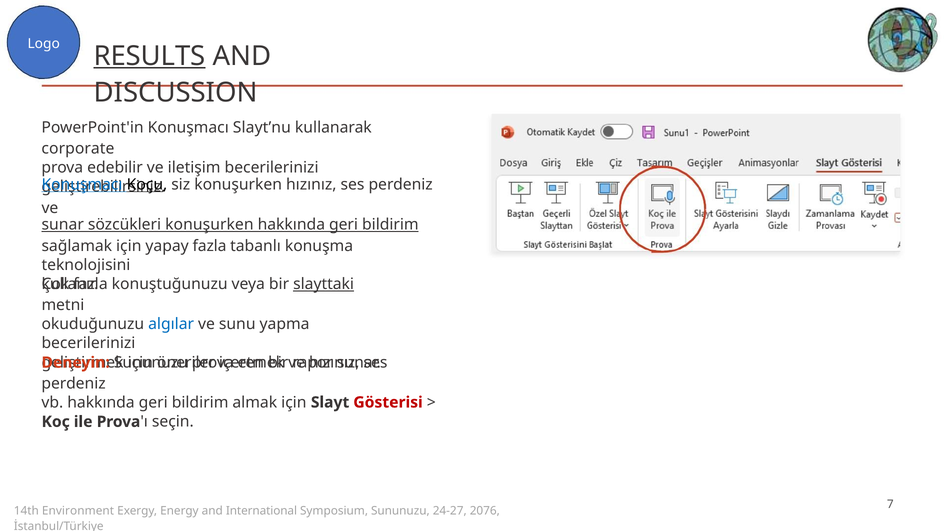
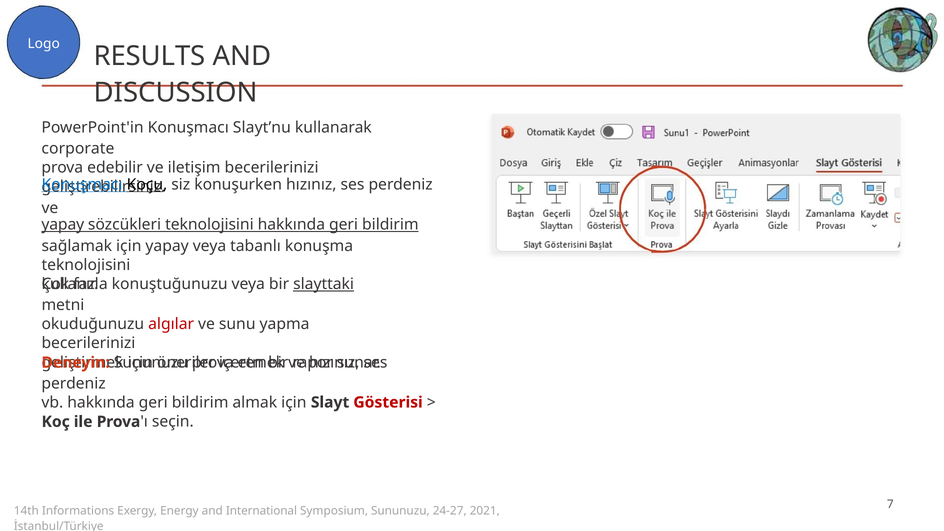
RESULTS underline: present -> none
sunar at (63, 224): sunar -> yapay
sözcükleri konuşurken: konuşurken -> teknolojisini
yapay fazla: fazla -> veya
algılar colour: blue -> red
Environment: Environment -> Informations
2076: 2076 -> 2021
